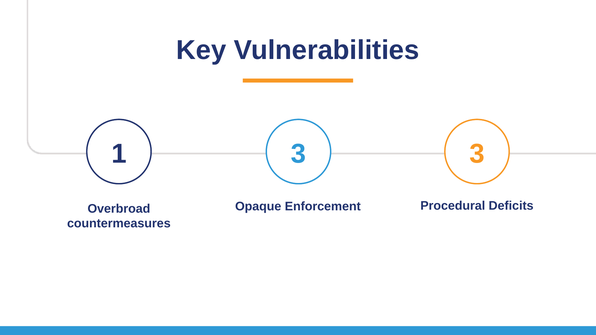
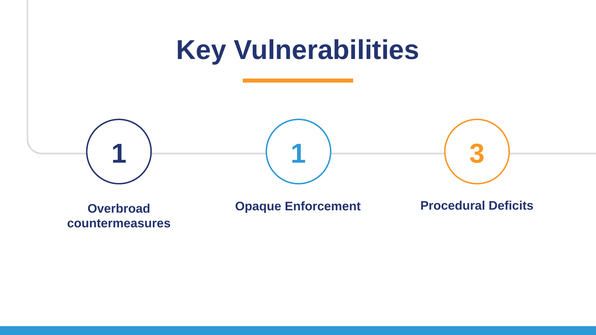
1 3: 3 -> 1
